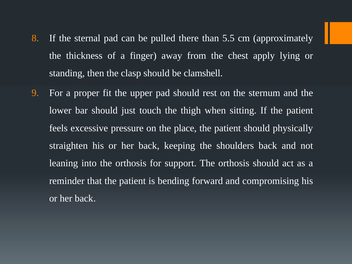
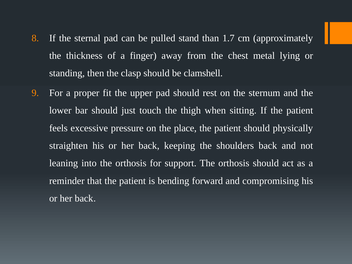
there: there -> stand
5.5: 5.5 -> 1.7
apply: apply -> metal
